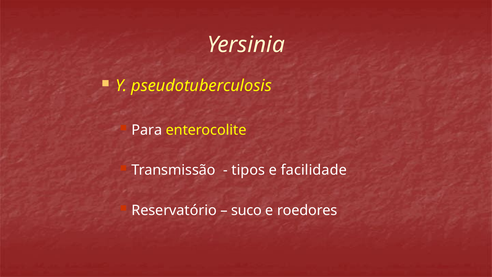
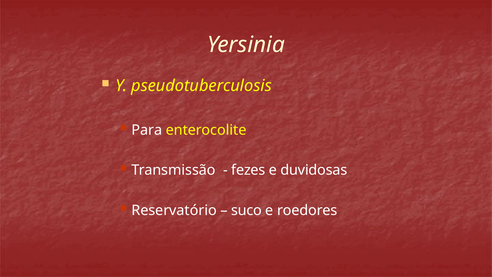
tipos: tipos -> fezes
facilidade: facilidade -> duvidosas
